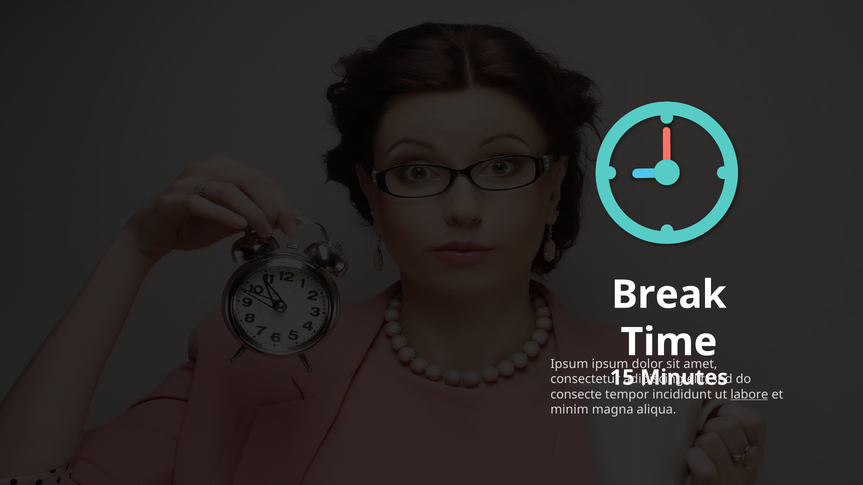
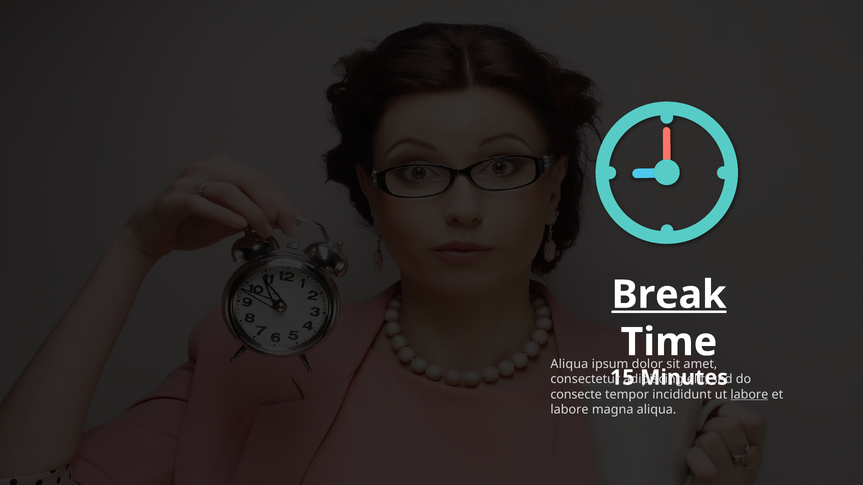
Break underline: none -> present
Ipsum at (569, 364): Ipsum -> Aliqua
minim at (569, 410): minim -> labore
